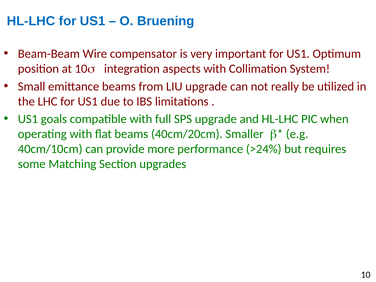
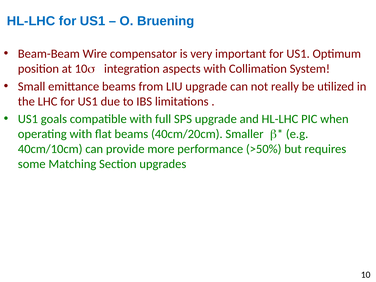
>24%: >24% -> >50%
